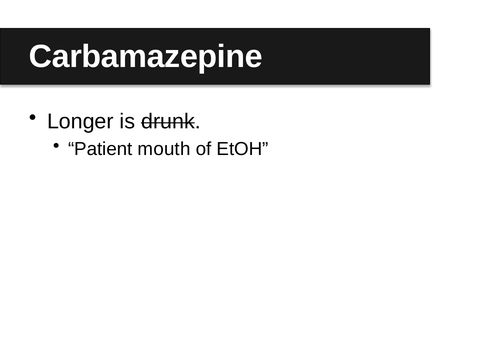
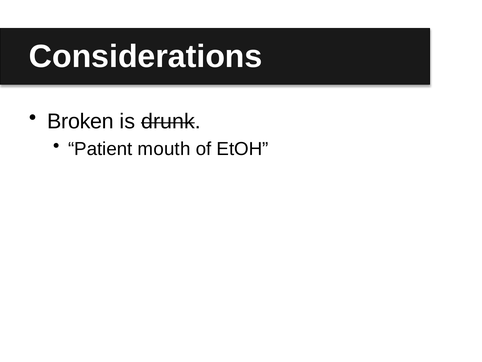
Carbamazepine: Carbamazepine -> Considerations
Longer: Longer -> Broken
